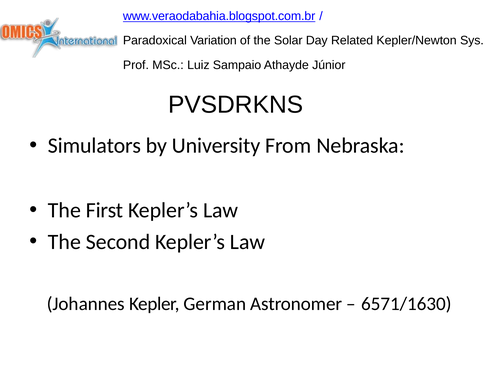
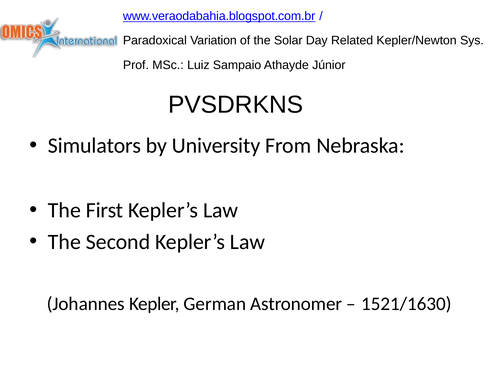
6571/1630: 6571/1630 -> 1521/1630
